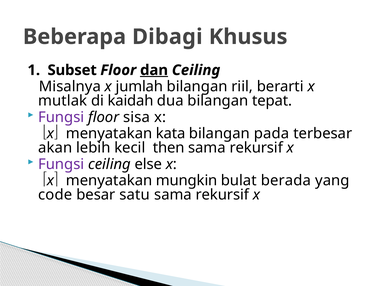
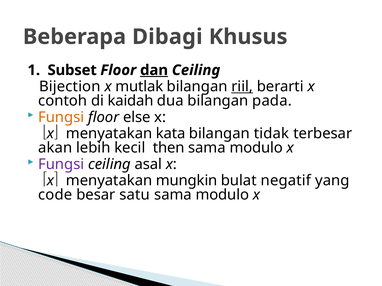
Misalnya: Misalnya -> Bijection
jumlah: jumlah -> mutlak
riil underline: none -> present
mutlak: mutlak -> contoh
tepat: tepat -> pada
Fungsi at (61, 117) colour: purple -> orange
sisa: sisa -> else
pada: pada -> tidak
rekursif at (256, 148): rekursif -> modulo
else: else -> asal
berada: berada -> negatif
rekursif at (222, 195): rekursif -> modulo
